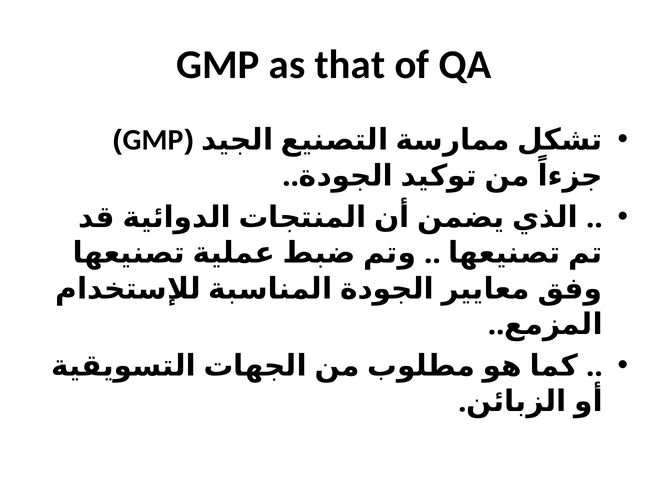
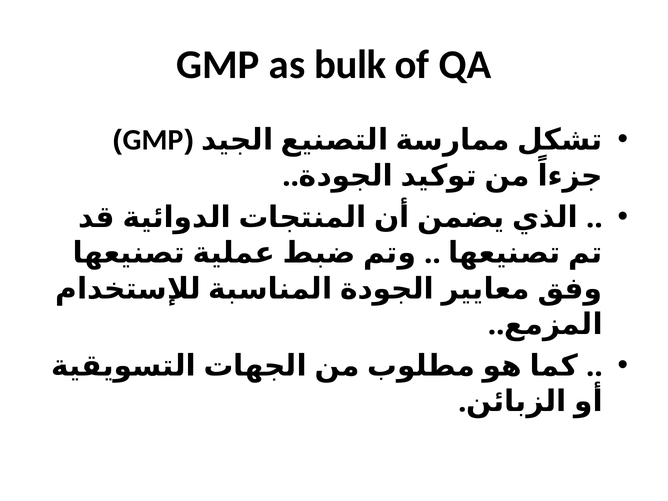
that: that -> bulk
